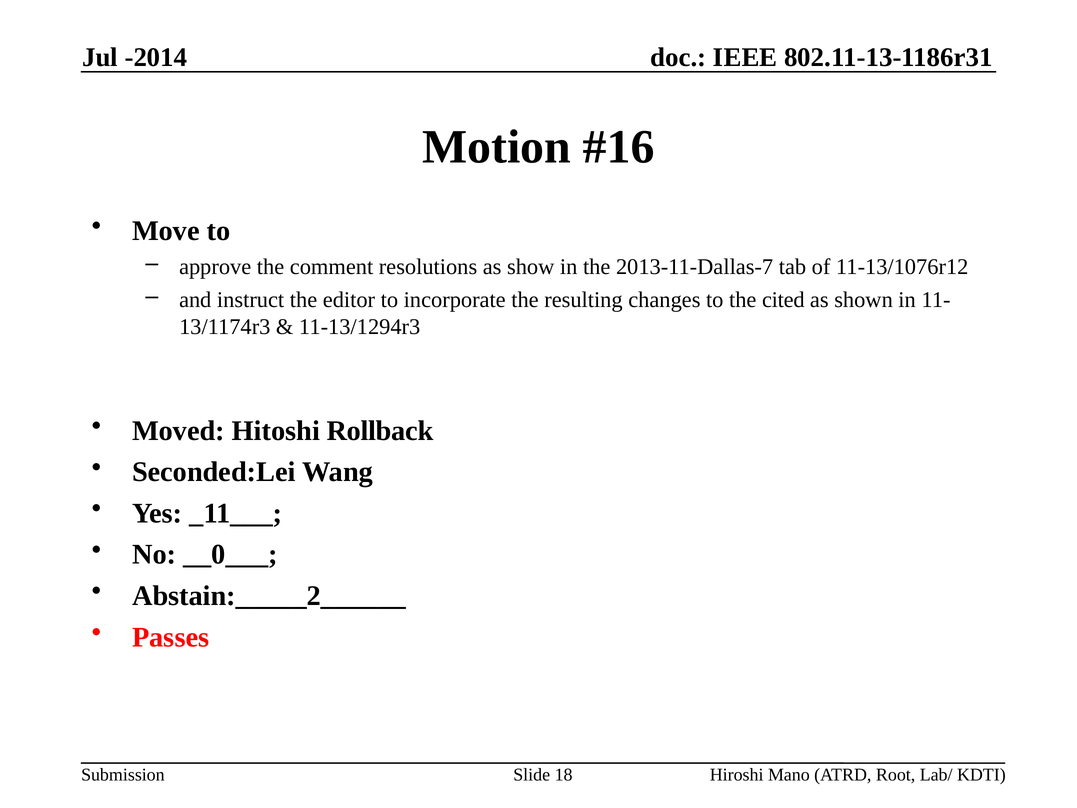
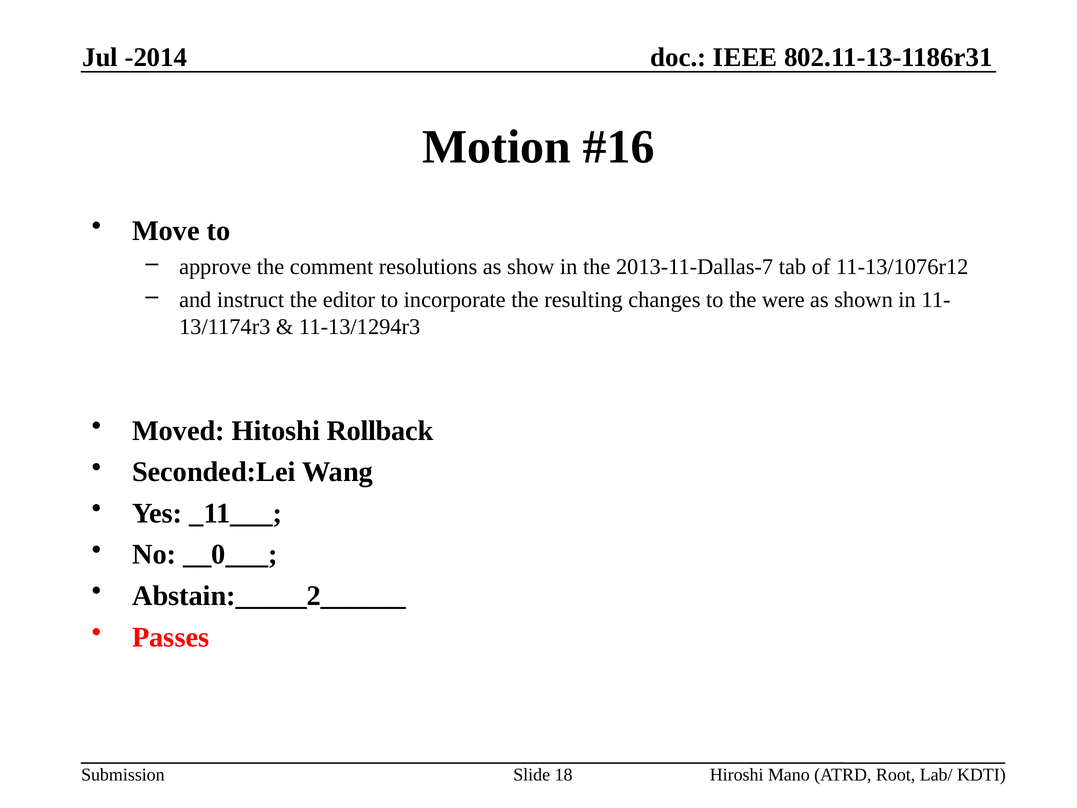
cited: cited -> were
